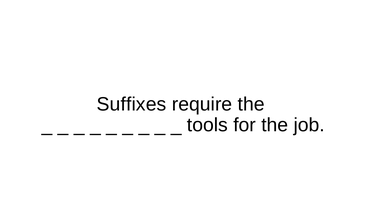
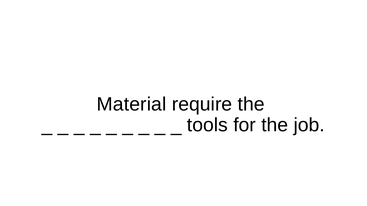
Suffixes: Suffixes -> Material
